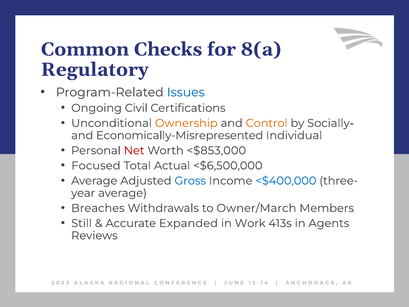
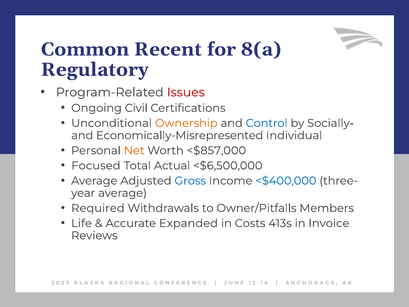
Checks: Checks -> Recent
Issues colour: blue -> red
Control colour: orange -> blue
Net colour: red -> orange
<$853,000: <$853,000 -> <$857,000
Breaches: Breaches -> Required
Owner/March: Owner/March -> Owner/Pitfalls
Still: Still -> Life
Work: Work -> Costs
Agents: Agents -> Invoice
